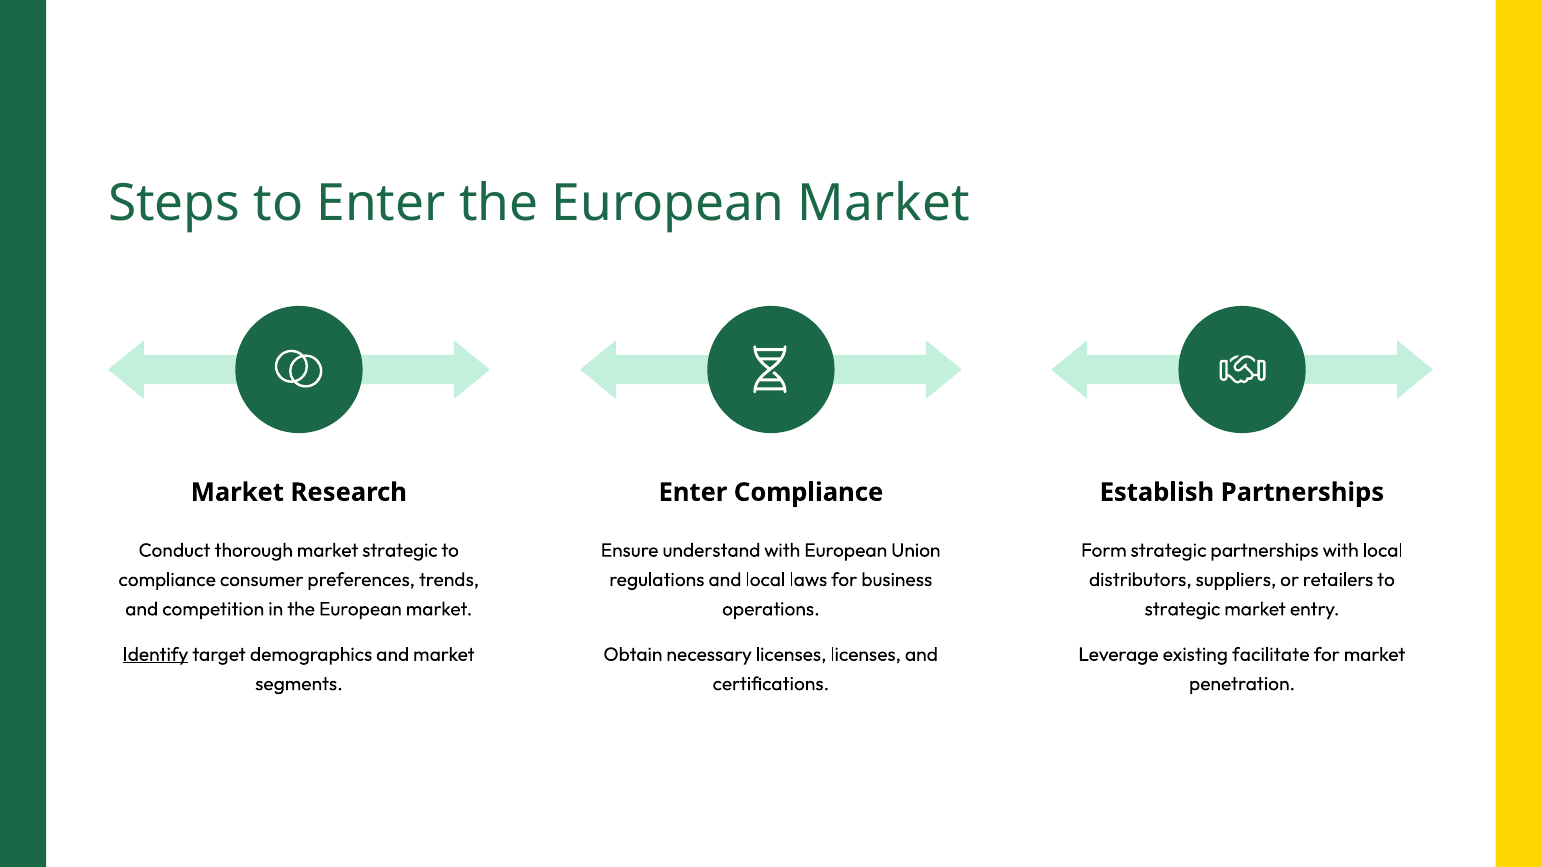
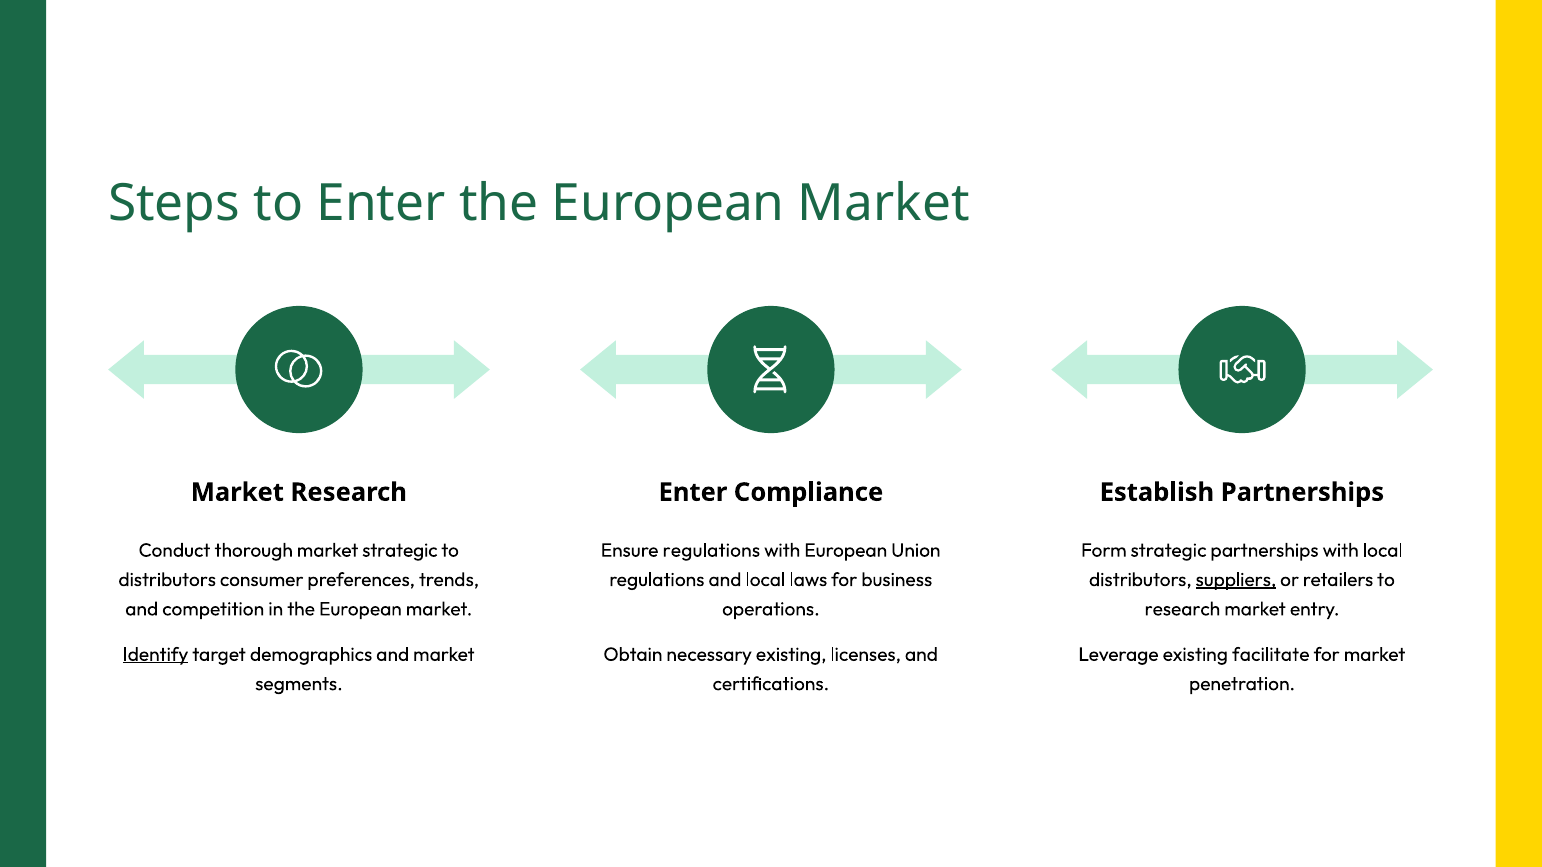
Ensure understand: understand -> regulations
compliance at (167, 580): compliance -> distributors
suppliers underline: none -> present
strategic at (1182, 609): strategic -> research
necessary licenses: licenses -> existing
